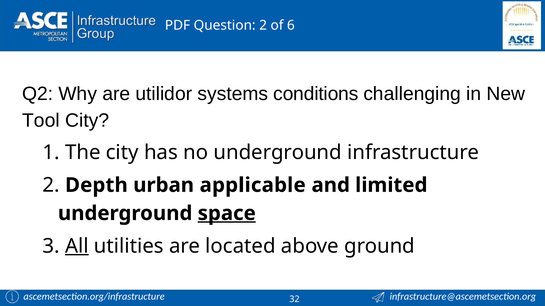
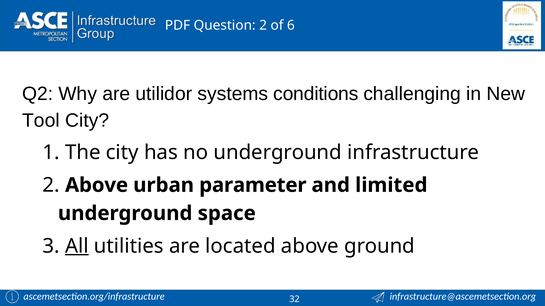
2 Depth: Depth -> Above
applicable: applicable -> parameter
space underline: present -> none
